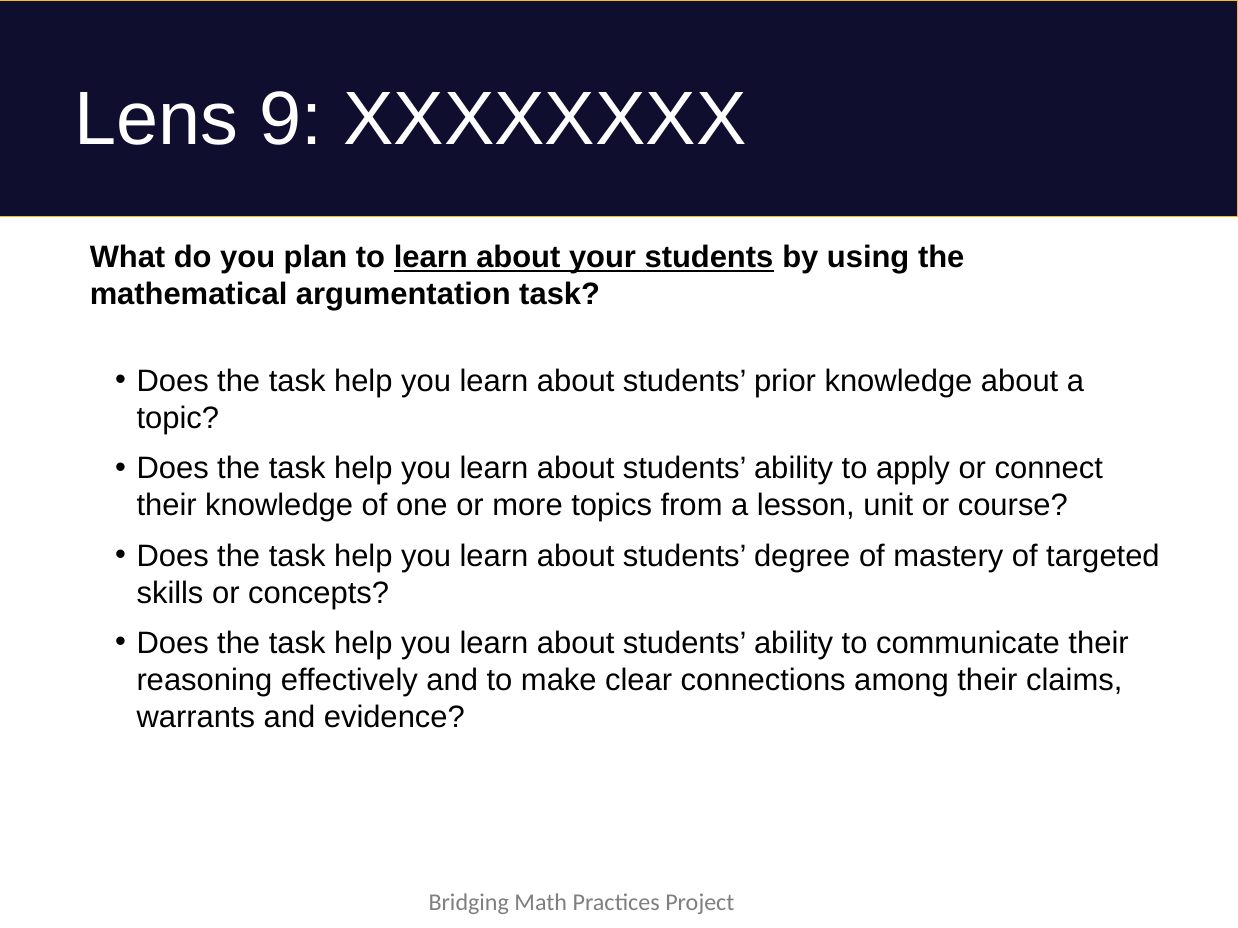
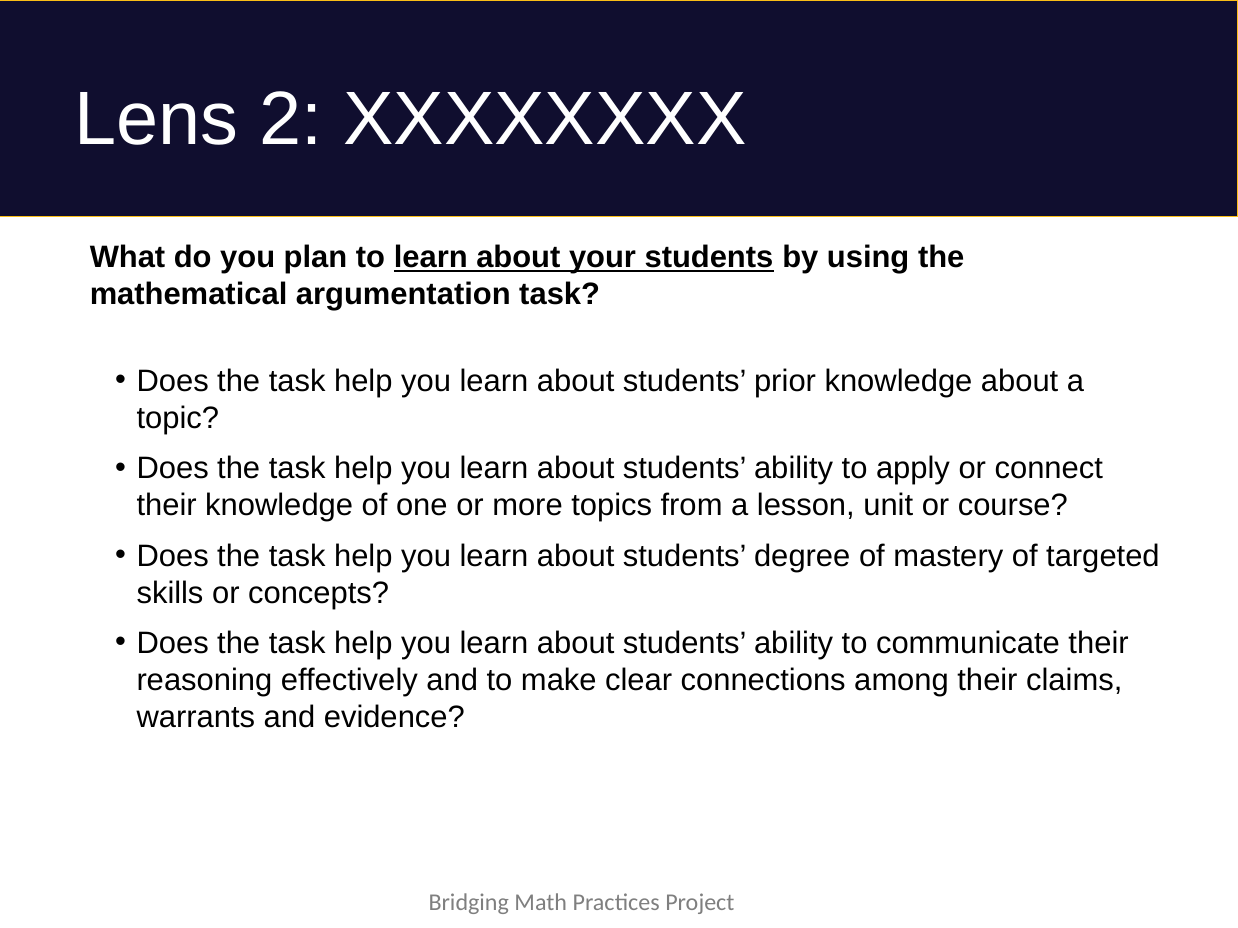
9: 9 -> 2
